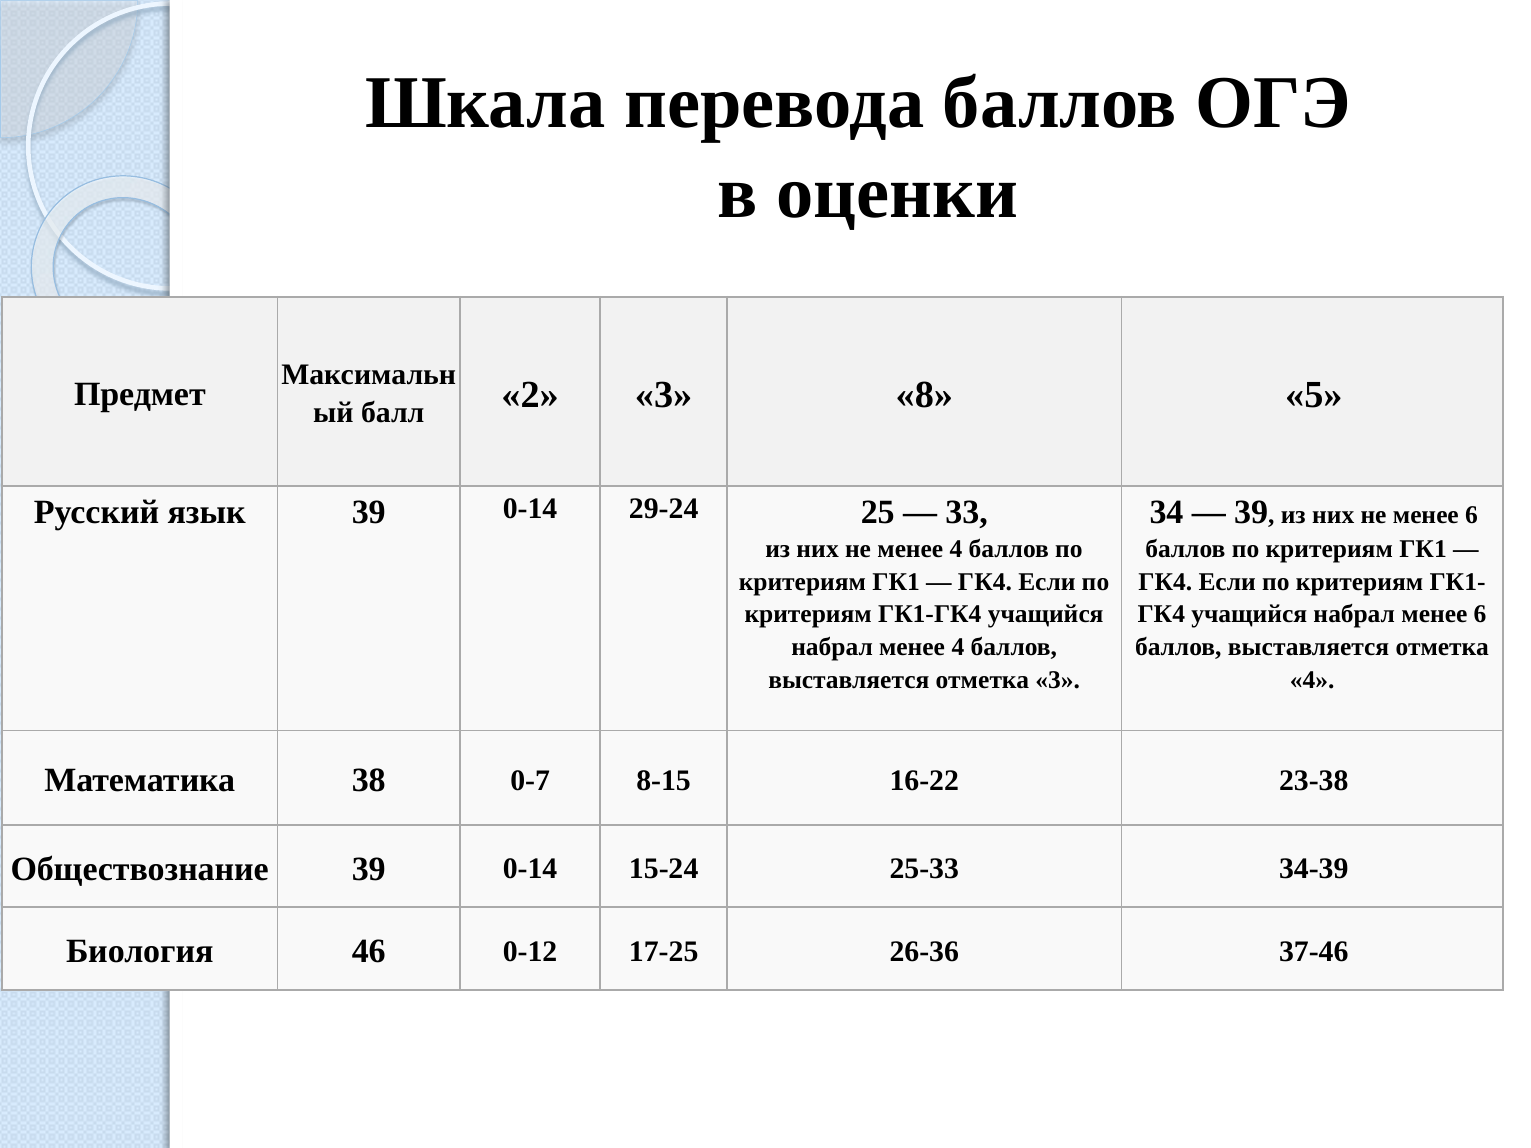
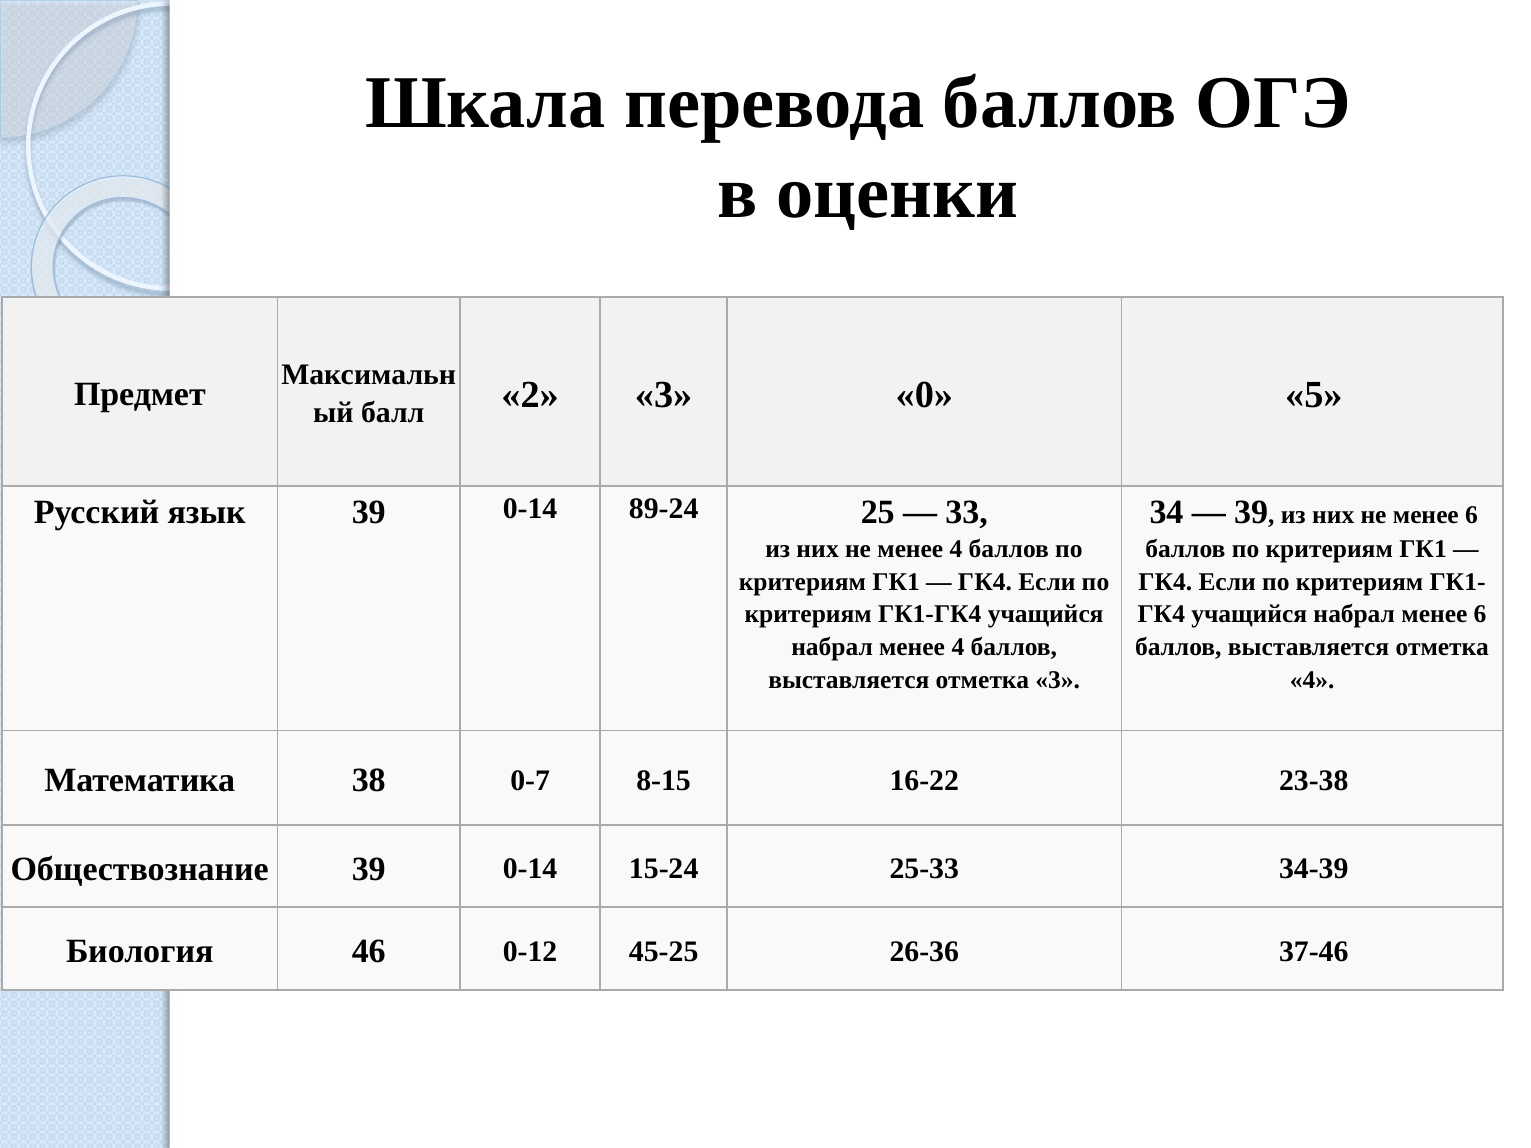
8: 8 -> 0
29-24: 29-24 -> 89-24
17-25: 17-25 -> 45-25
